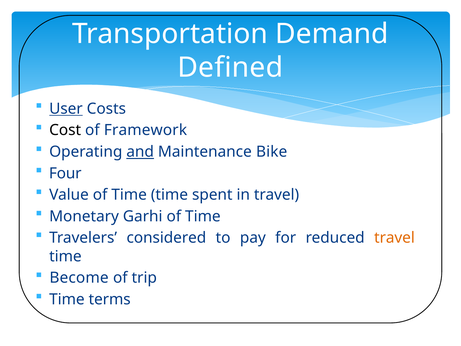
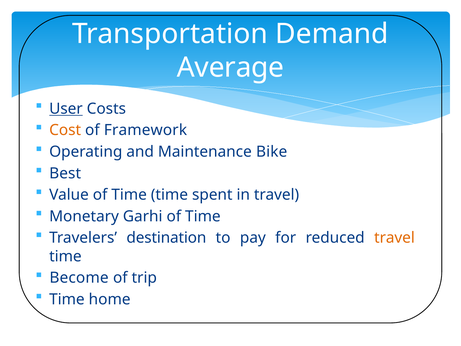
Defined: Defined -> Average
Cost colour: black -> orange
and underline: present -> none
Four: Four -> Best
considered: considered -> destination
terms: terms -> home
